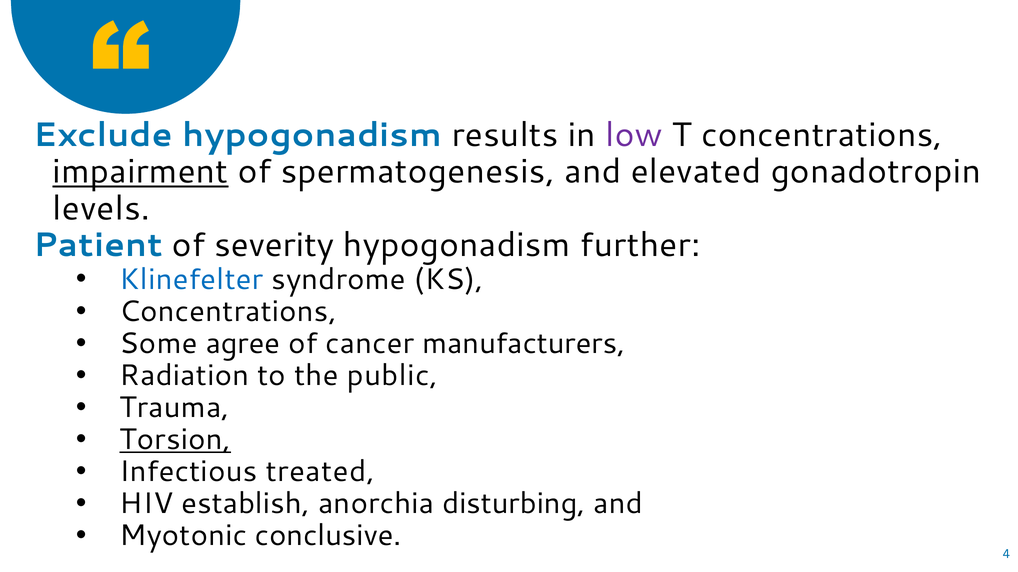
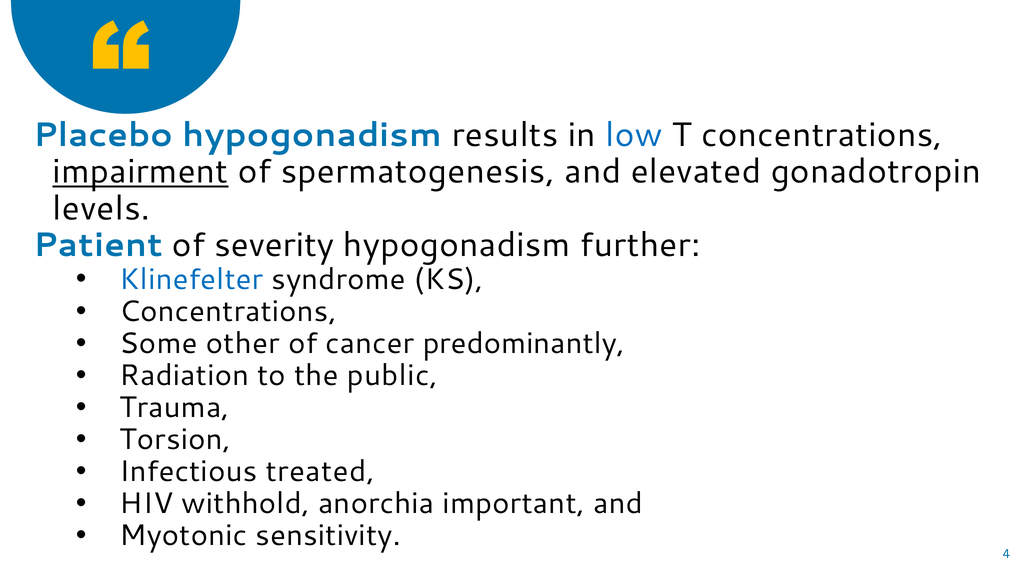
Exclude: Exclude -> Placebo
low colour: purple -> blue
agree: agree -> other
manufacturers: manufacturers -> predominantly
Torsion underline: present -> none
establish: establish -> withhold
disturbing: disturbing -> important
conclusive: conclusive -> sensitivity
